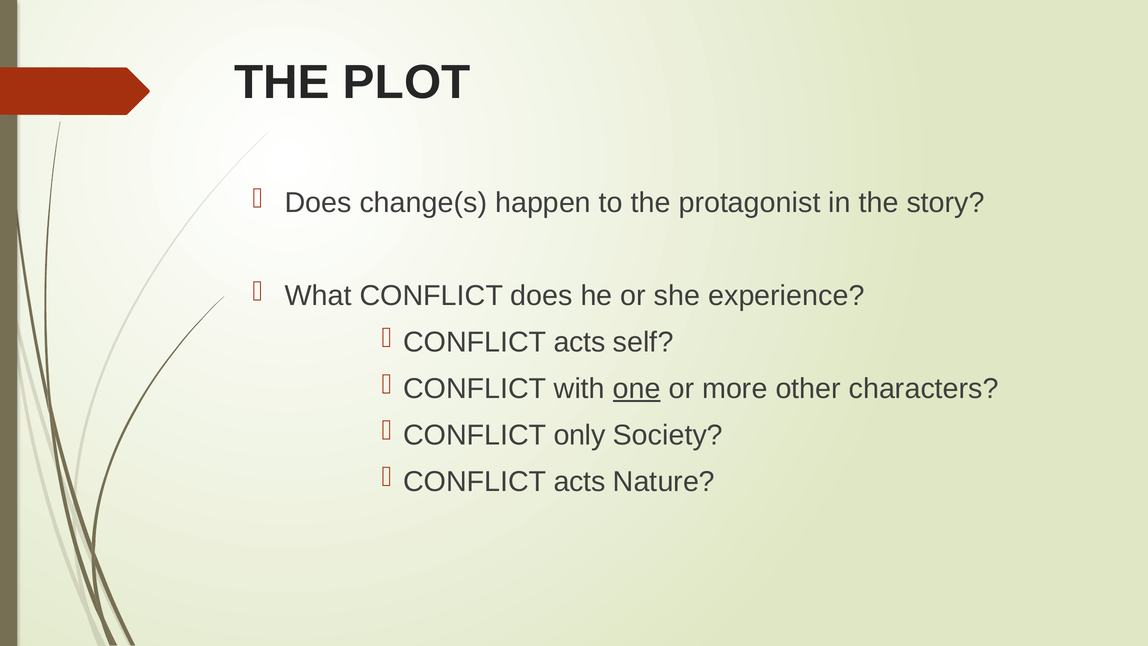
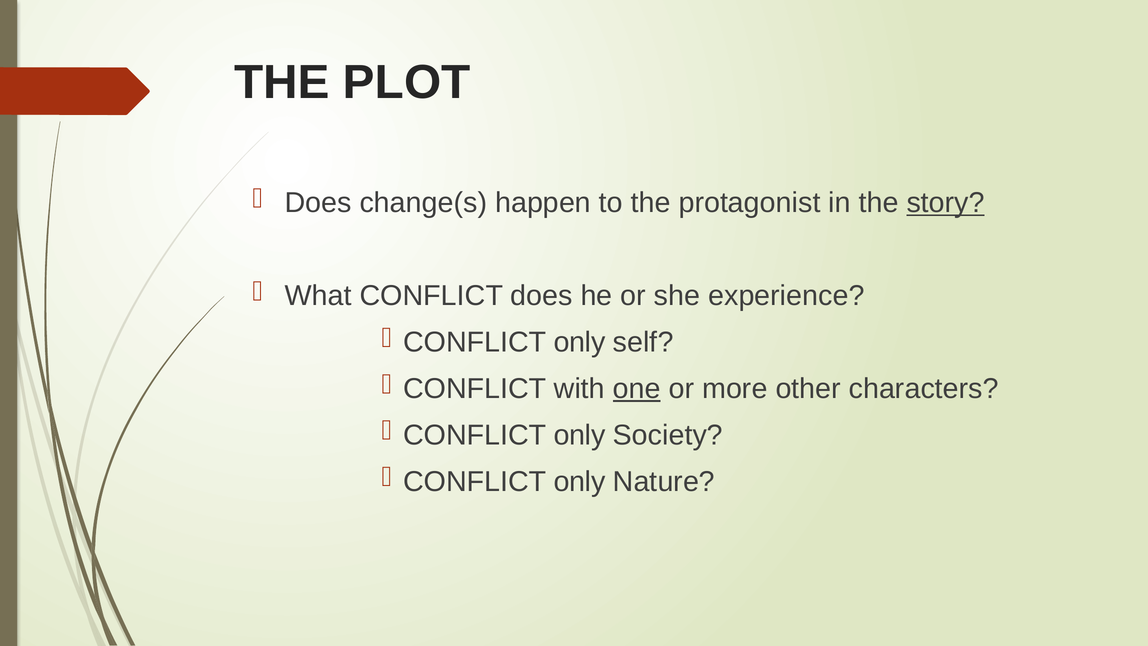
story underline: none -> present
acts at (580, 342): acts -> only
acts at (580, 481): acts -> only
